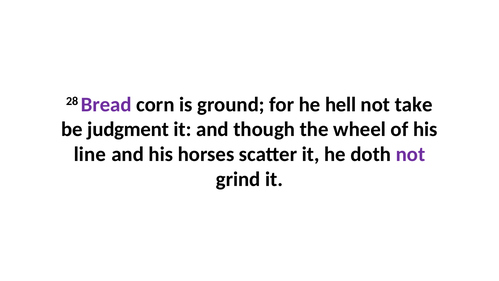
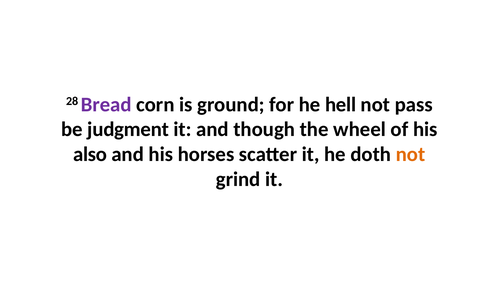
take: take -> pass
line: line -> also
not at (411, 154) colour: purple -> orange
